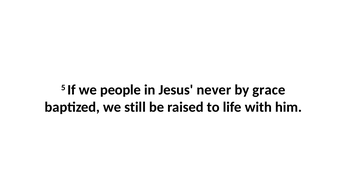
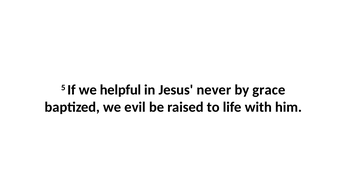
people: people -> helpful
still: still -> evil
